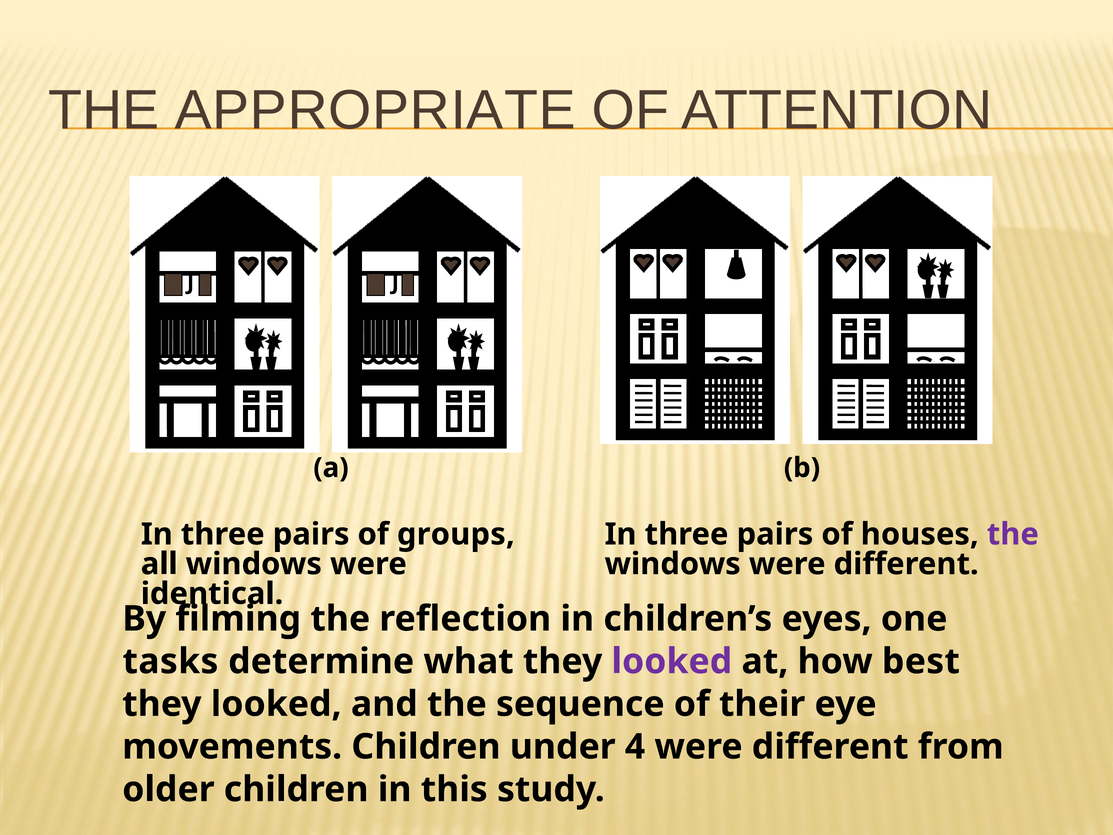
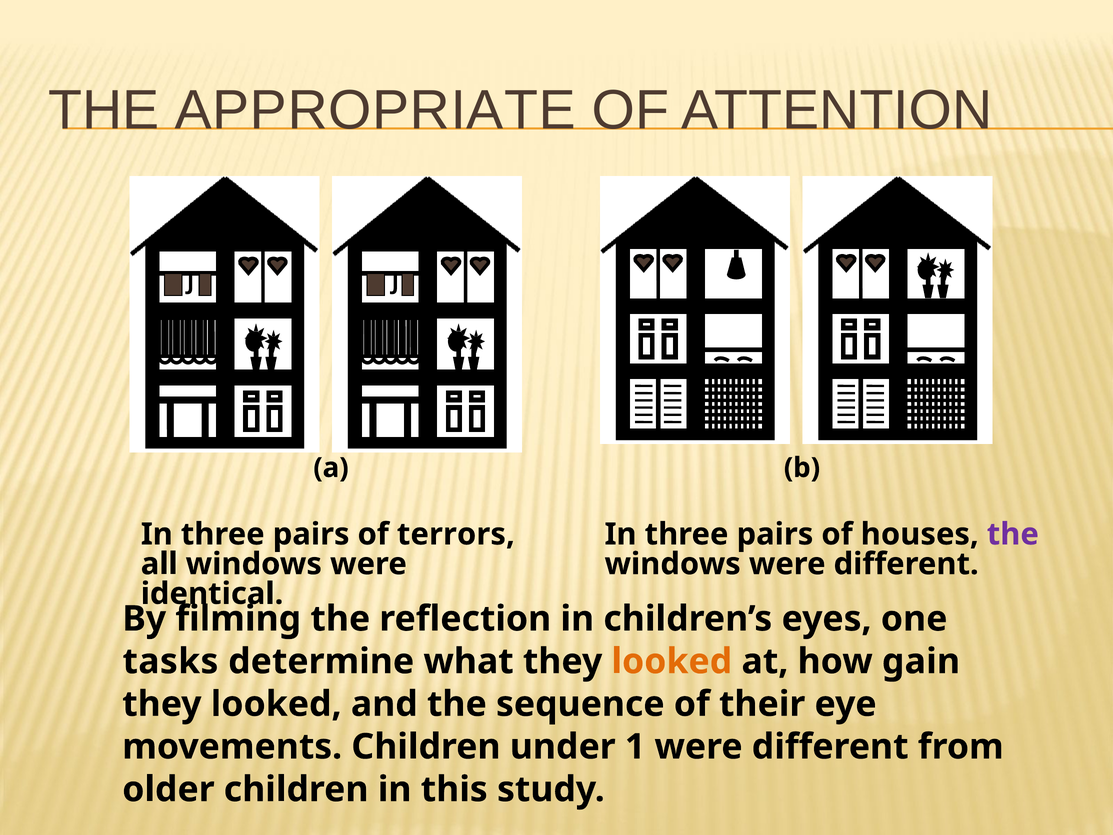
groups: groups -> terrors
looked at (672, 661) colour: purple -> orange
best: best -> gain
4: 4 -> 1
